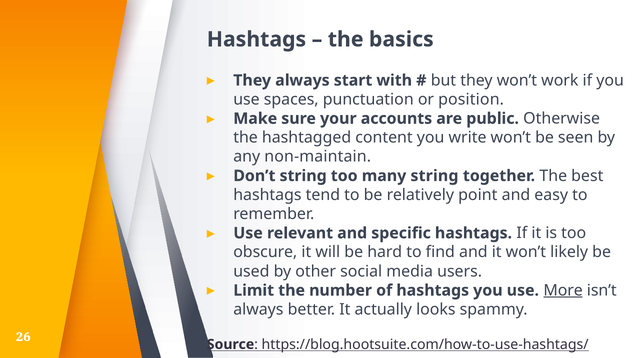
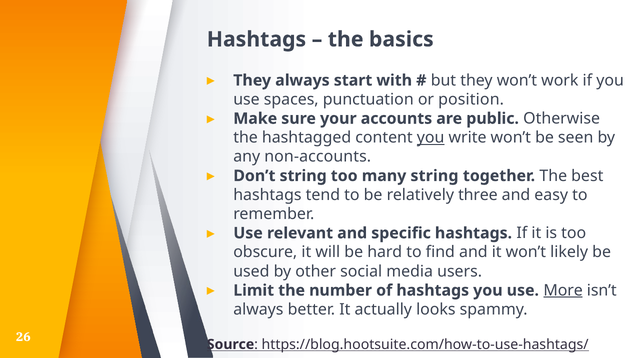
you at (431, 138) underline: none -> present
non-maintain: non-maintain -> non-accounts
point: point -> three
